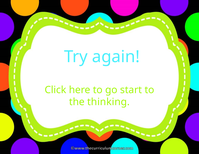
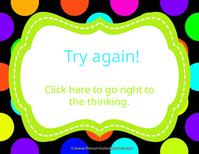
start: start -> right
